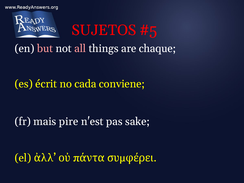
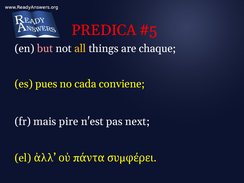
SUJETOS: SUJETOS -> PREDICA
all colour: pink -> yellow
écrit: écrit -> pues
sake: sake -> next
